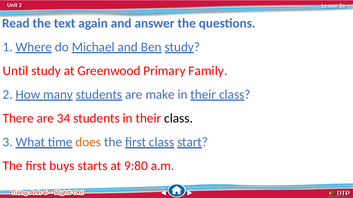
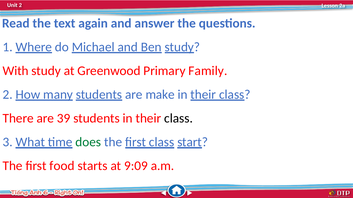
Until: Until -> With
34: 34 -> 39
does colour: orange -> green
buys: buys -> food
9:80: 9:80 -> 9:09
